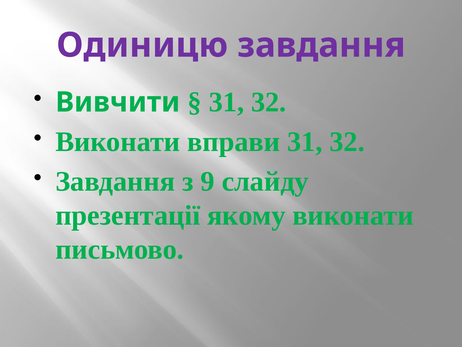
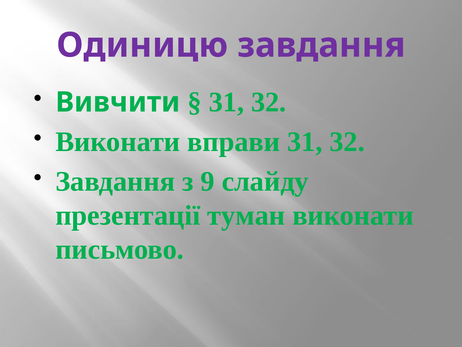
якому: якому -> туман
